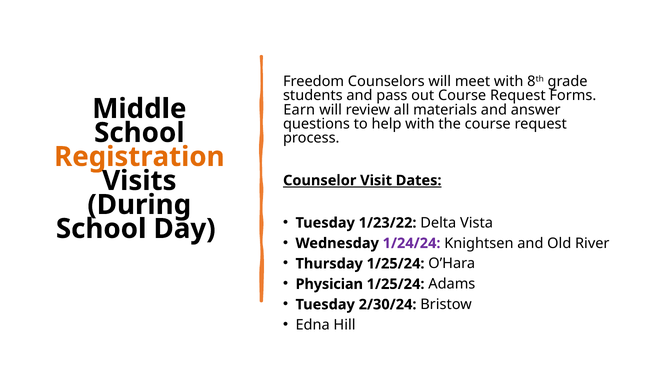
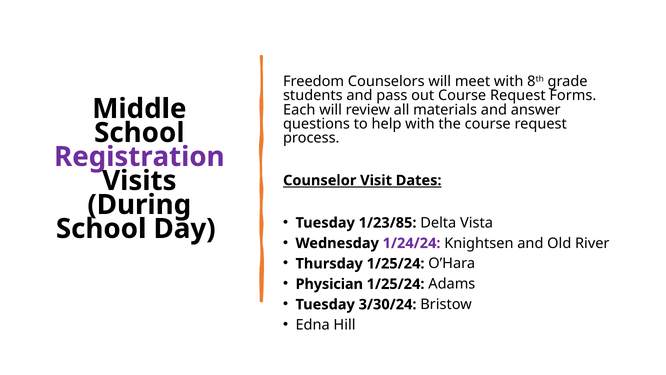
Earn: Earn -> Each
Registration colour: orange -> purple
1/23/22: 1/23/22 -> 1/23/85
2/30/24: 2/30/24 -> 3/30/24
